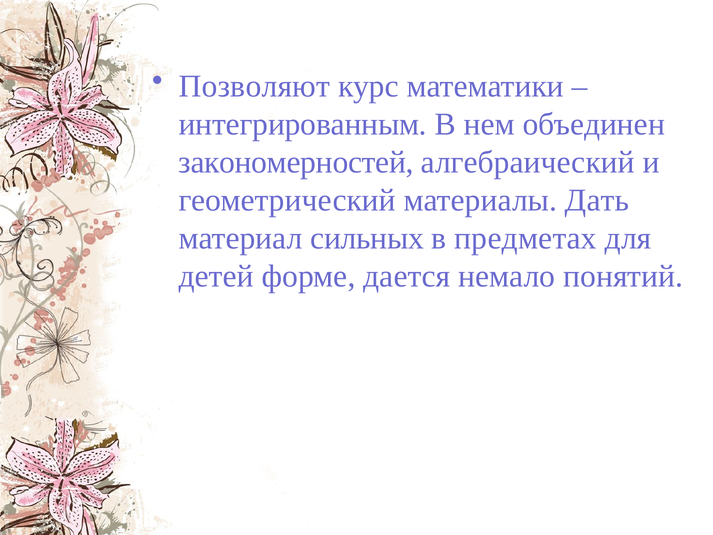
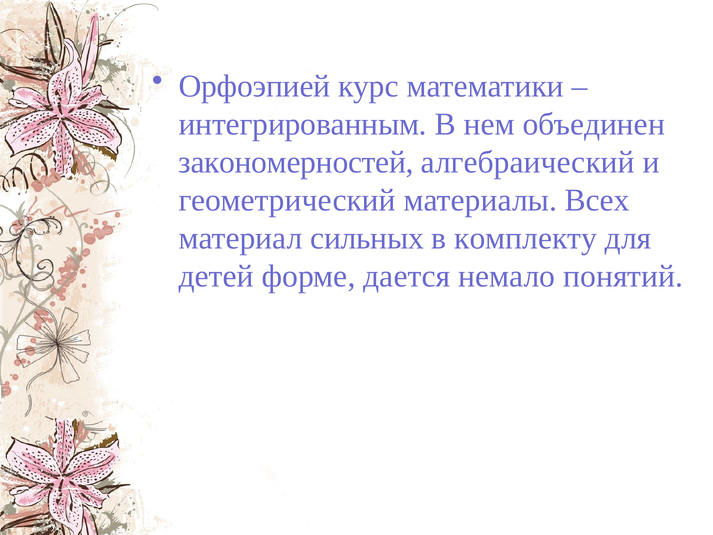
Позволяют: Позволяют -> Орфоэпией
Дать: Дать -> Всех
предметах: предметах -> комплекту
